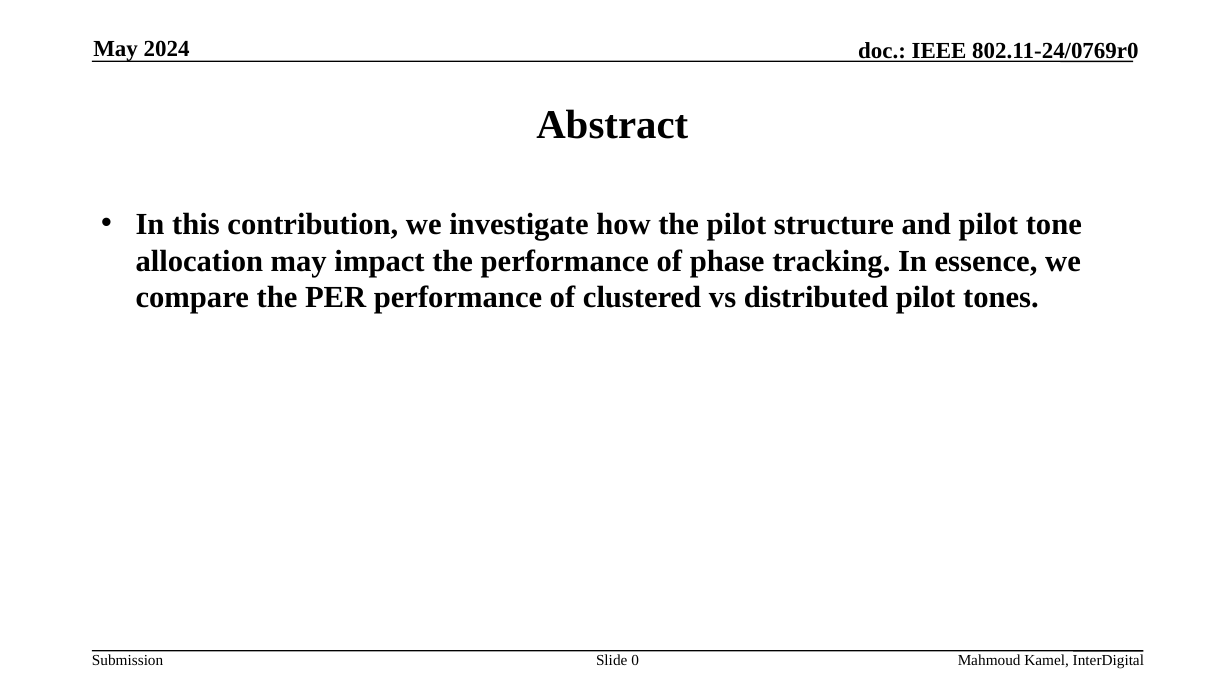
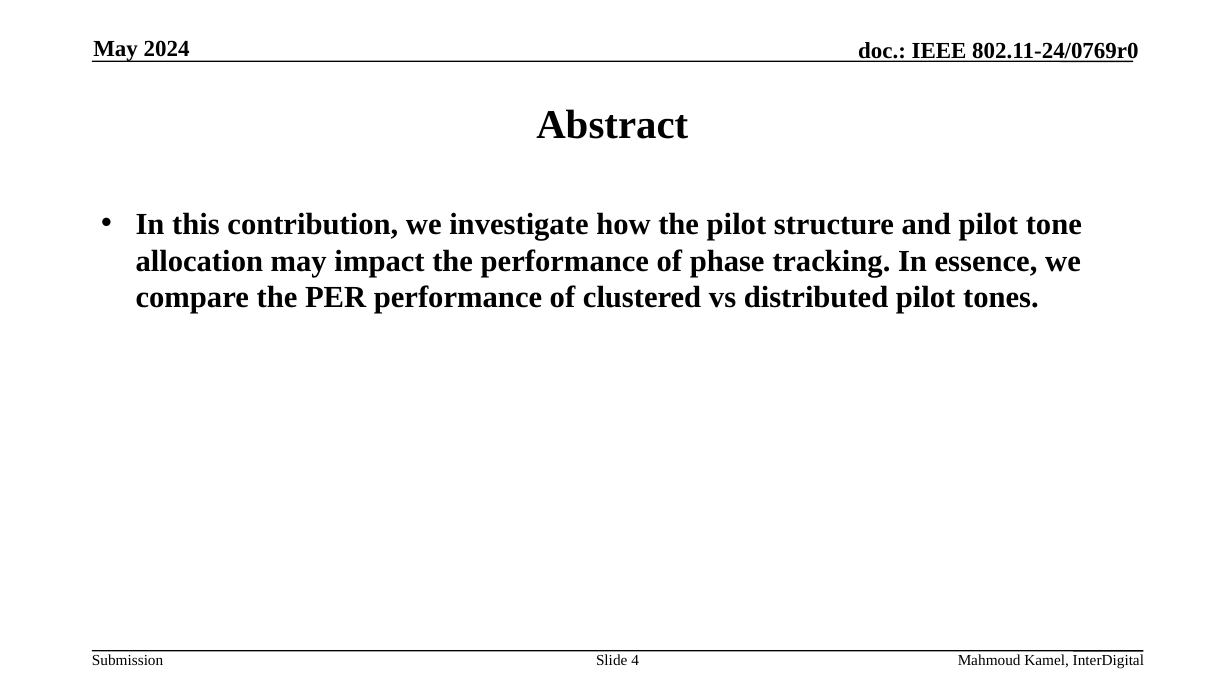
0: 0 -> 4
